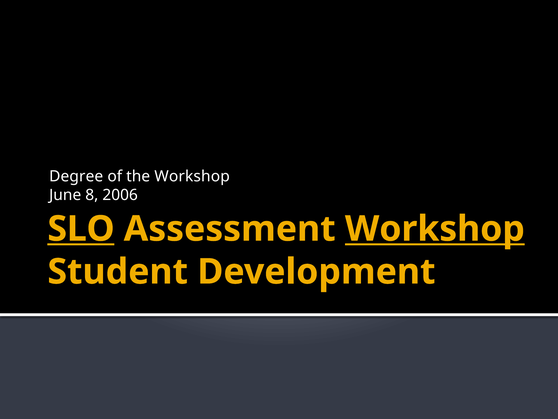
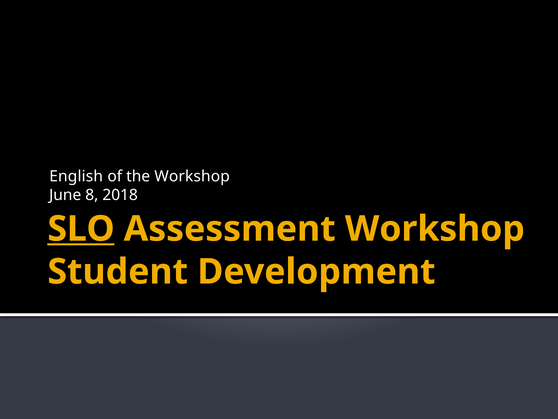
Degree: Degree -> English
2006: 2006 -> 2018
Workshop at (435, 229) underline: present -> none
